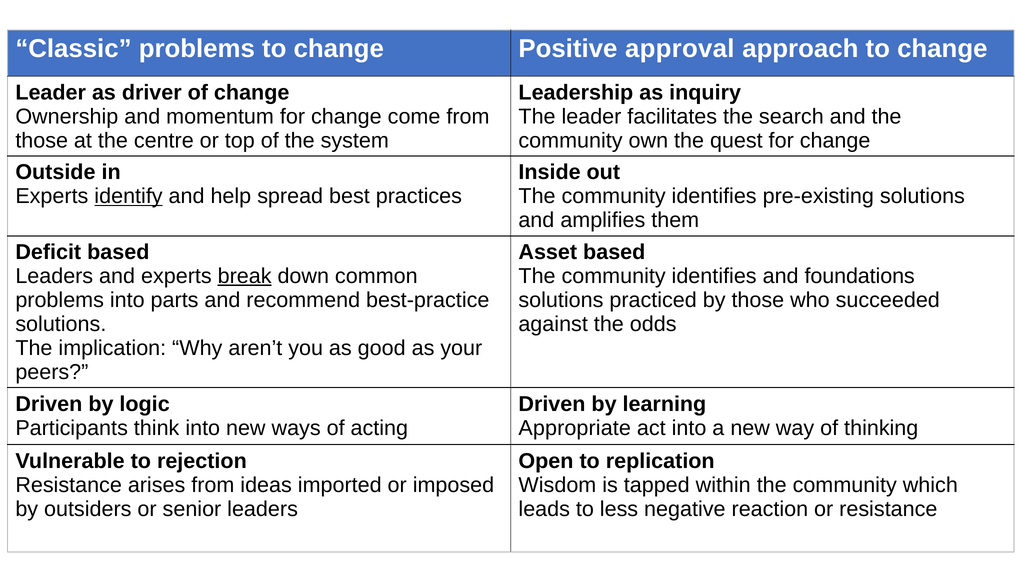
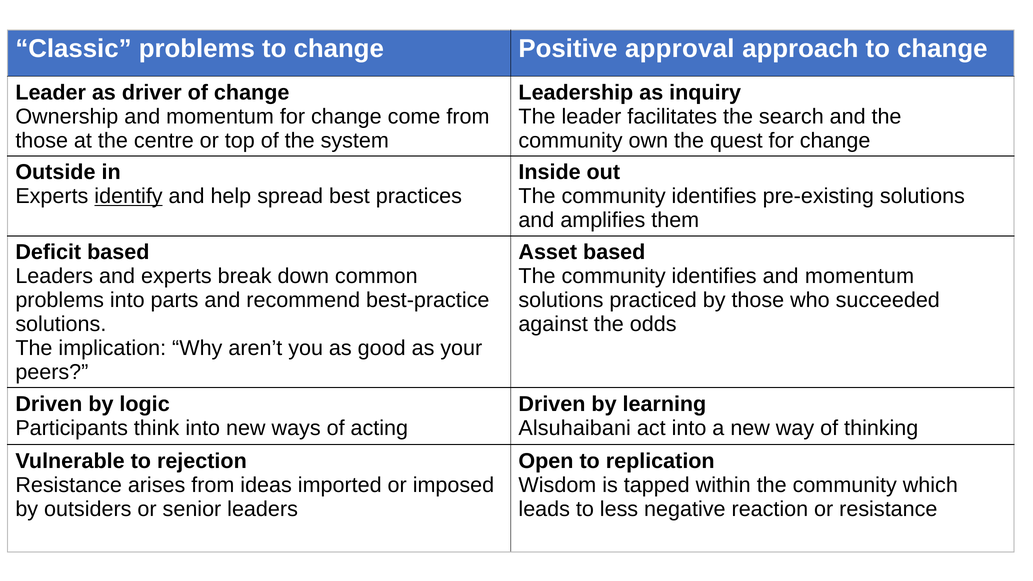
break underline: present -> none
identifies and foundations: foundations -> momentum
Appropriate: Appropriate -> Alsuhaibani
